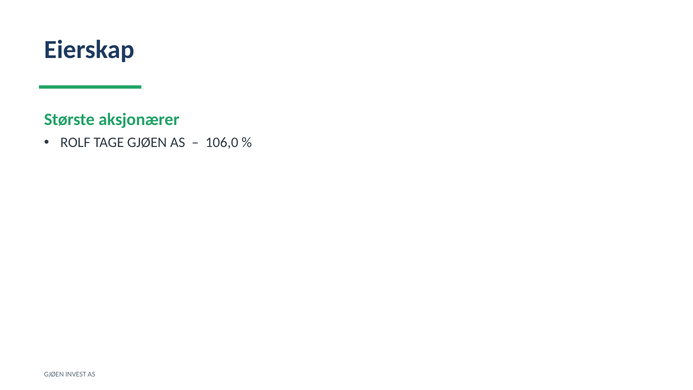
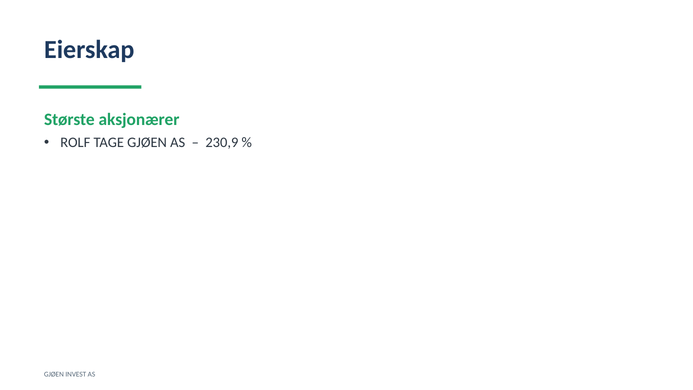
106,0: 106,0 -> 230,9
